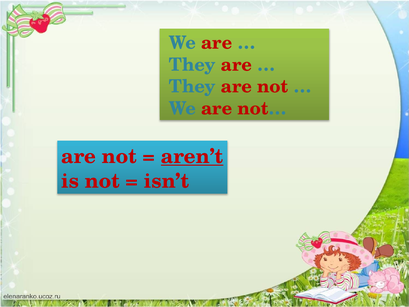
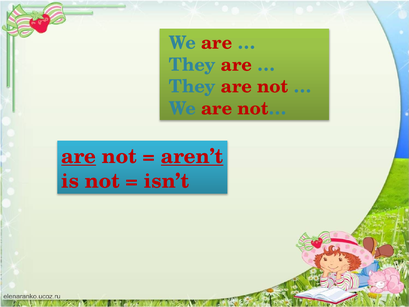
are at (79, 156) underline: none -> present
